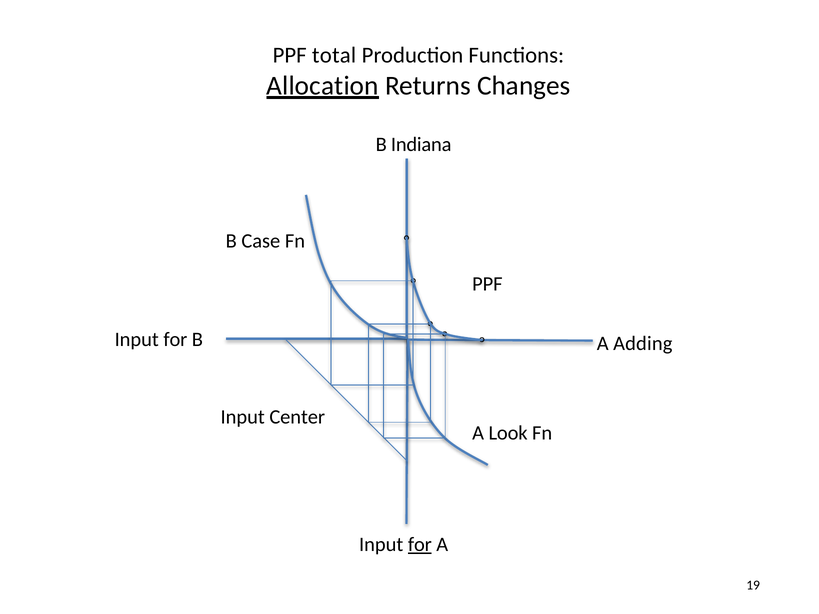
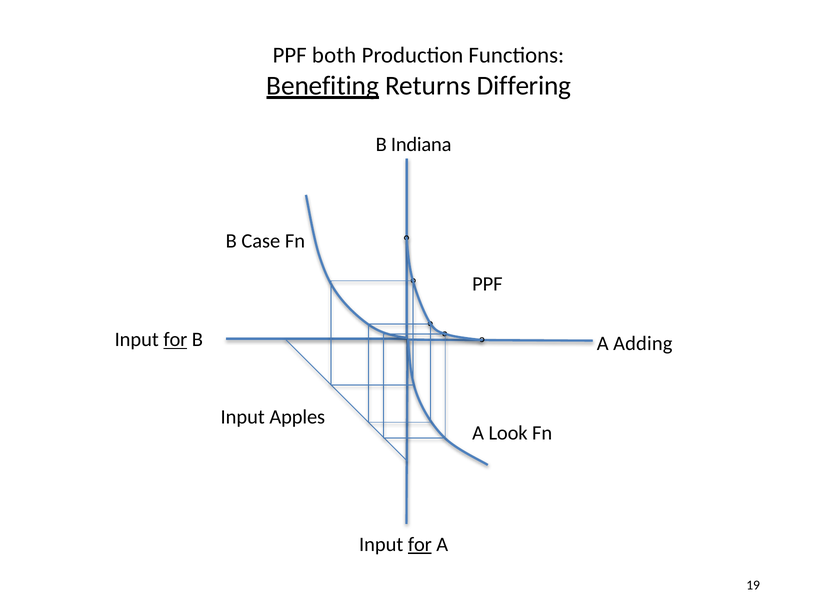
total: total -> both
Allocation: Allocation -> Benefiting
Changes: Changes -> Differing
for at (175, 340) underline: none -> present
Center: Center -> Apples
